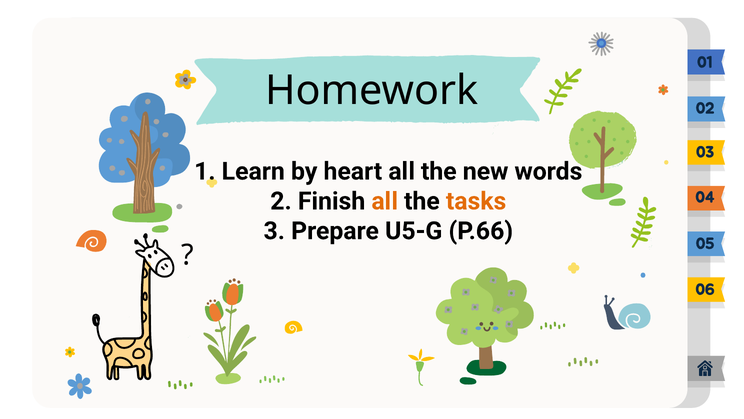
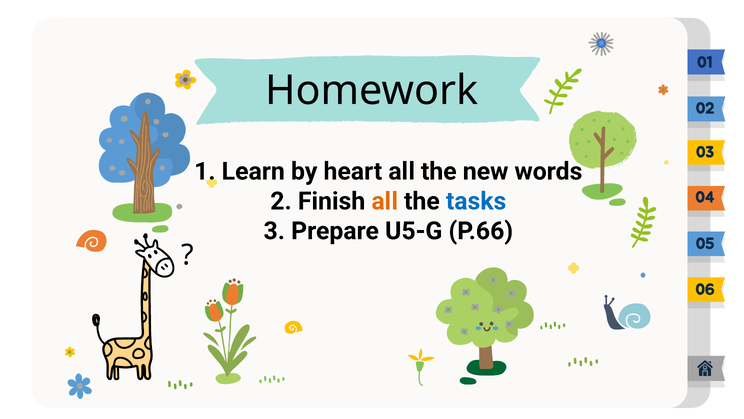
tasks colour: orange -> blue
